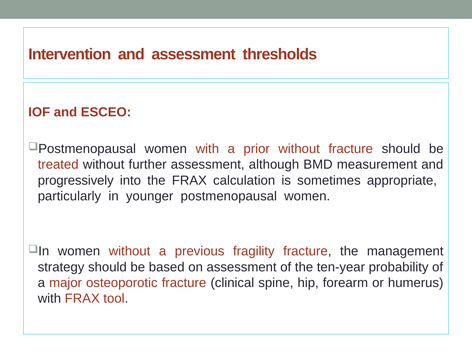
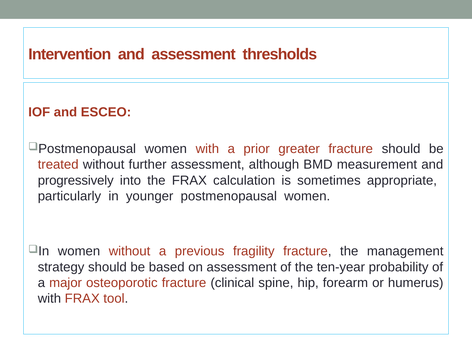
prior without: without -> greater
